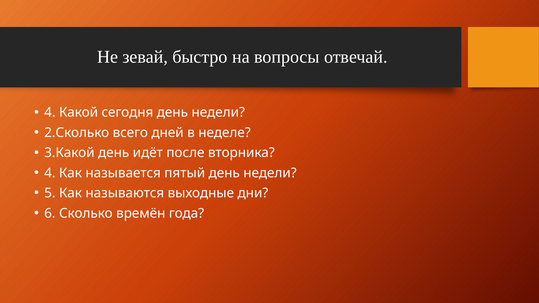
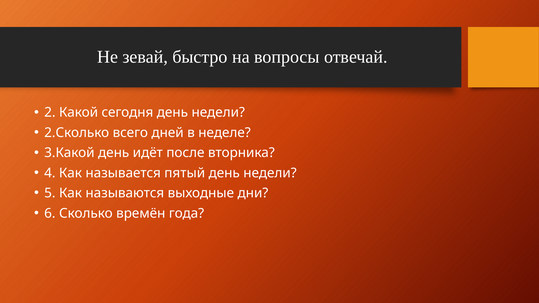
4 at (50, 113): 4 -> 2
